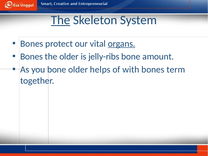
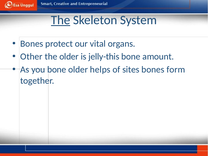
organs underline: present -> none
Bones at (32, 57): Bones -> Other
jelly-ribs: jelly-ribs -> jelly-this
with: with -> sites
term: term -> form
